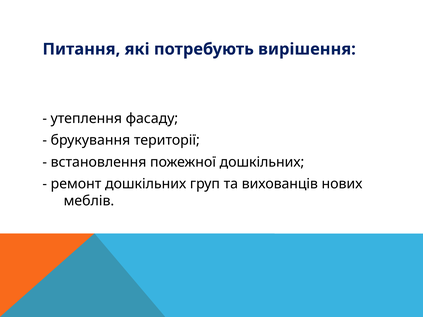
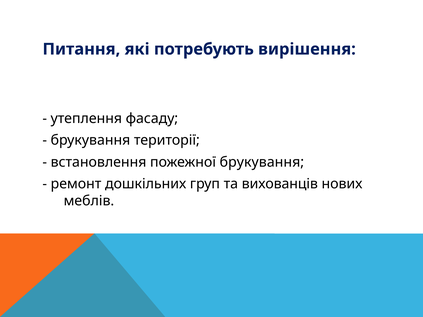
пожежної дошкільних: дошкільних -> брукування
